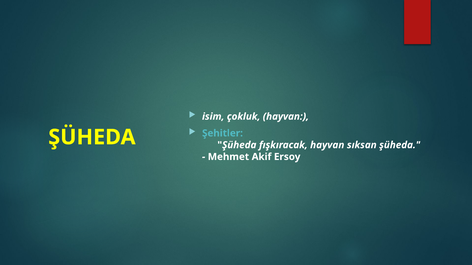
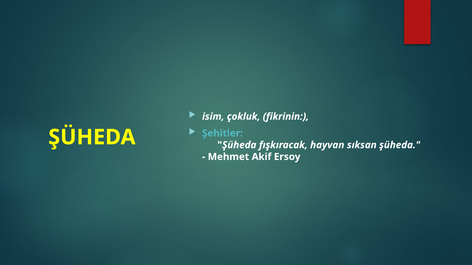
çokluk hayvan: hayvan -> fikrinin
